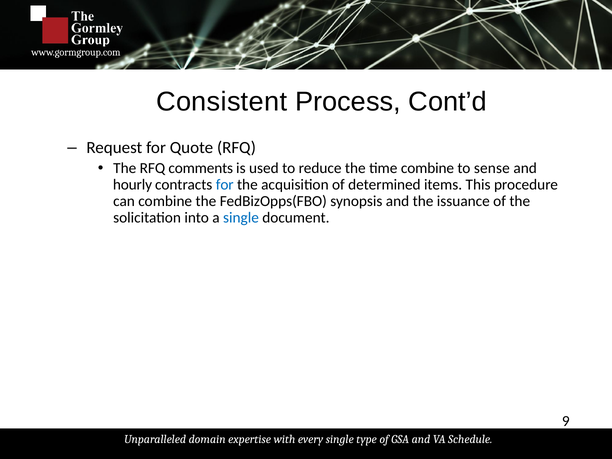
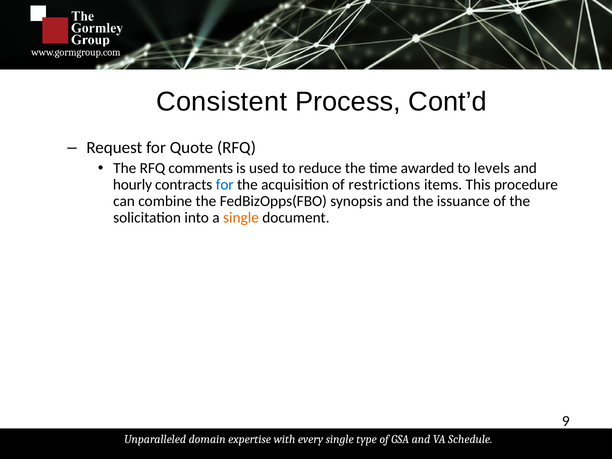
time combine: combine -> awarded
sense: sense -> levels
determined: determined -> restrictions
single at (241, 218) colour: blue -> orange
